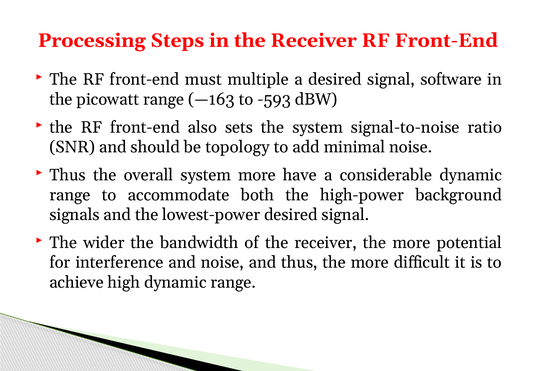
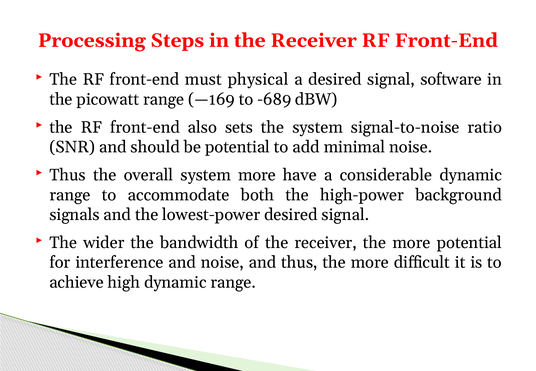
multiple: multiple -> physical
—163: —163 -> —169
-593: -593 -> -689
be topology: topology -> potential
